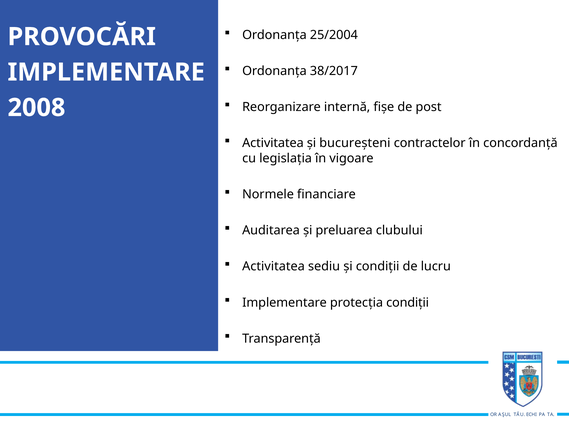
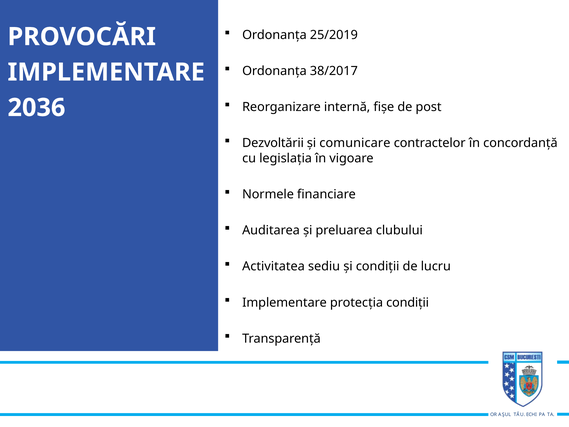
25/2004: 25/2004 -> 25/2019
2008: 2008 -> 2036
Activitatea at (273, 143): Activitatea -> Dezvoltării
bucureșteni: bucureșteni -> comunicare
